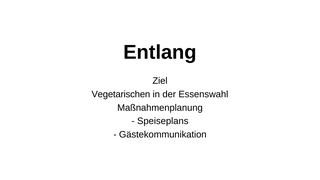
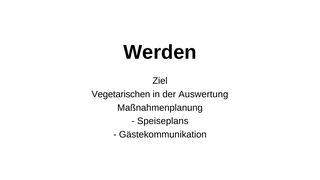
Entlang: Entlang -> Werden
Essenswahl: Essenswahl -> Auswertung
